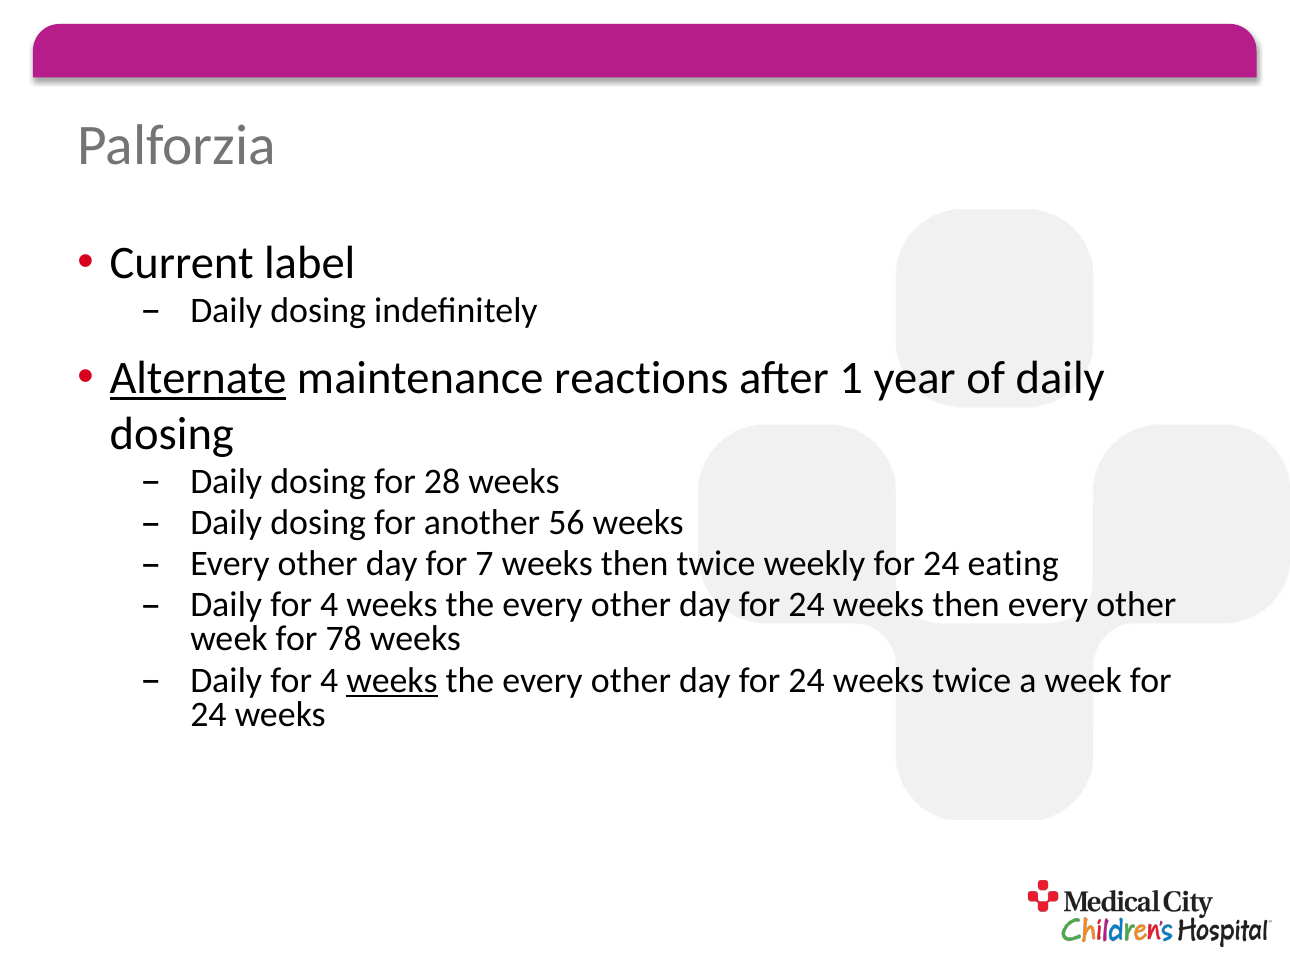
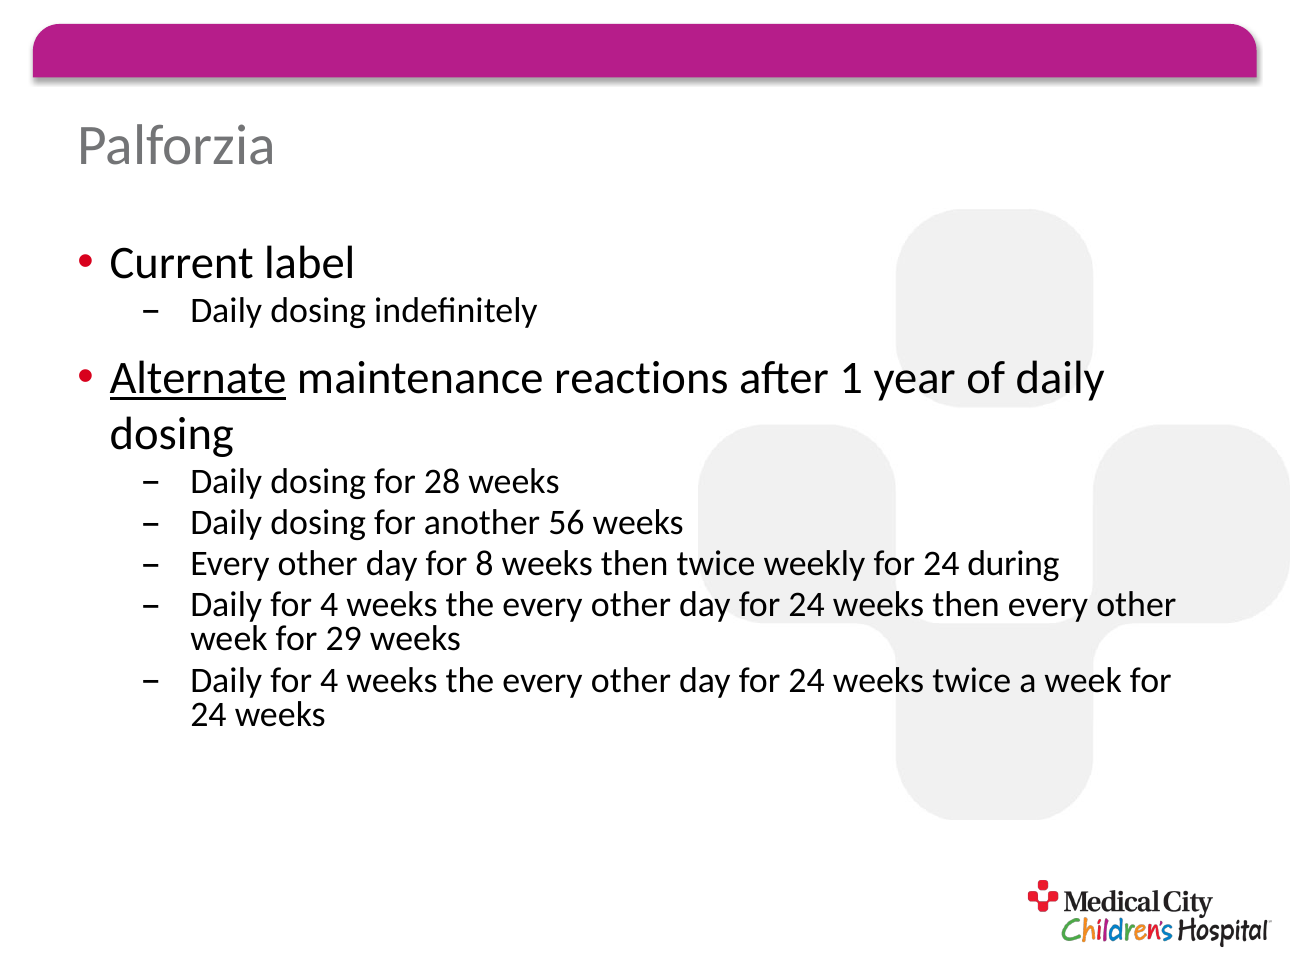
7: 7 -> 8
eating: eating -> during
78: 78 -> 29
weeks at (392, 680) underline: present -> none
